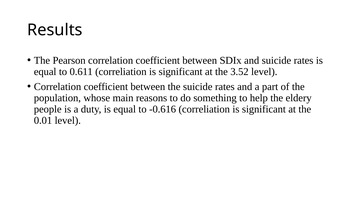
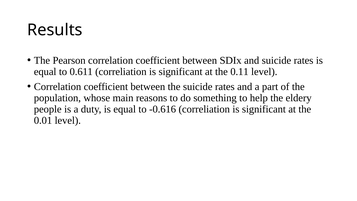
3.52: 3.52 -> 0.11
